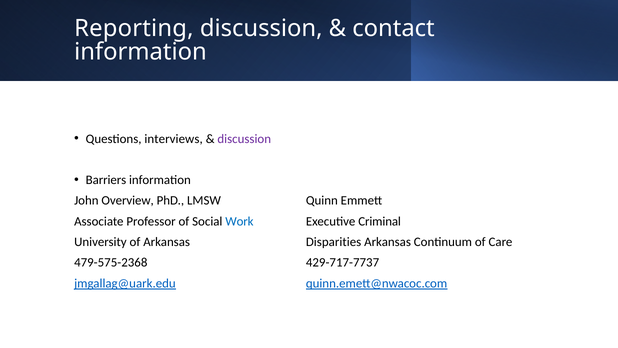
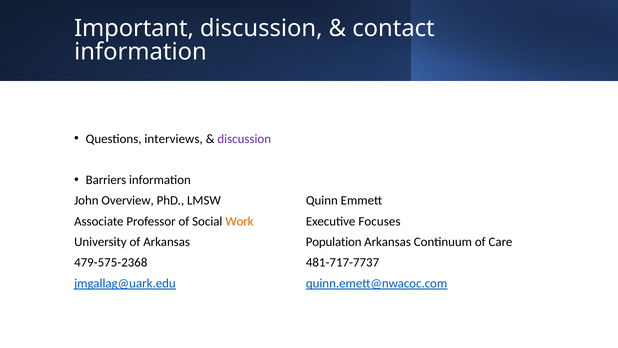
Reporting: Reporting -> Important
Work colour: blue -> orange
Criminal: Criminal -> Focuses
Disparities: Disparities -> Population
429-717-7737: 429-717-7737 -> 481-717-7737
